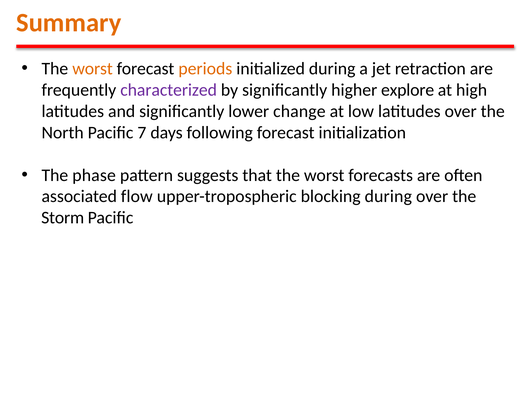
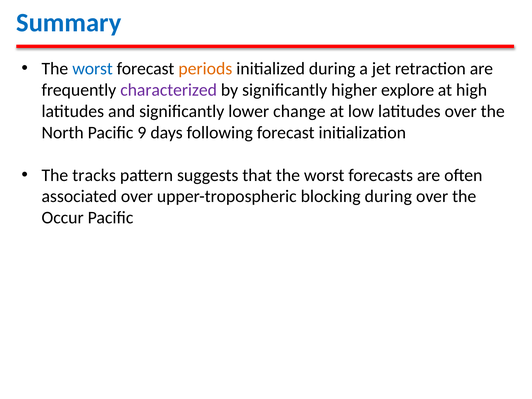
Summary colour: orange -> blue
worst at (93, 69) colour: orange -> blue
7: 7 -> 9
phase: phase -> tracks
associated flow: flow -> over
Storm: Storm -> Occur
